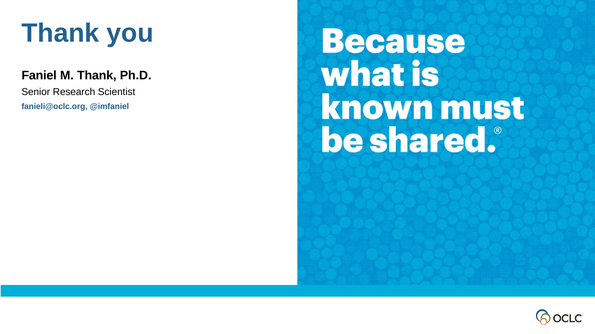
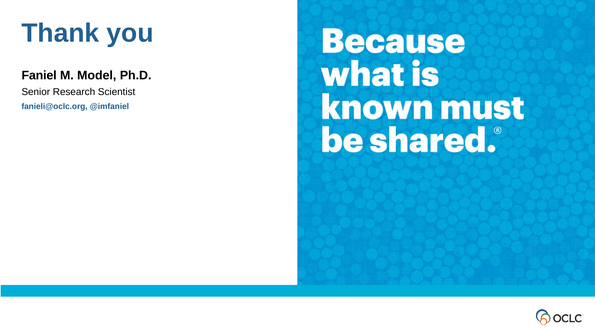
M Thank: Thank -> Model
